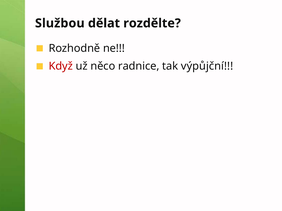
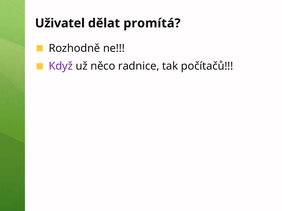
Službou: Službou -> Uživatel
rozdělte: rozdělte -> promítá
Když colour: red -> purple
výpůjční: výpůjční -> počítačů
